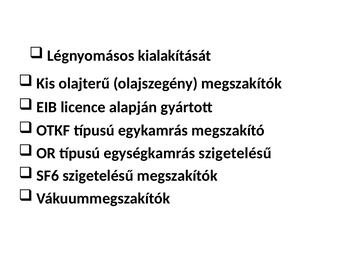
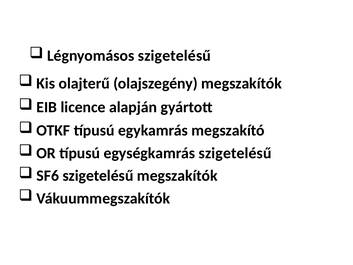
Légnyomásos kialakítását: kialakítását -> szigetelésű
